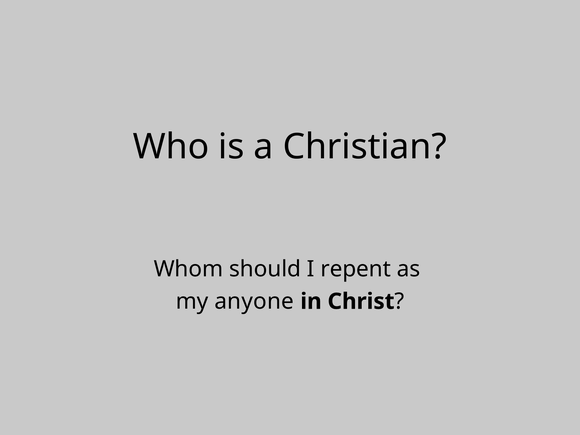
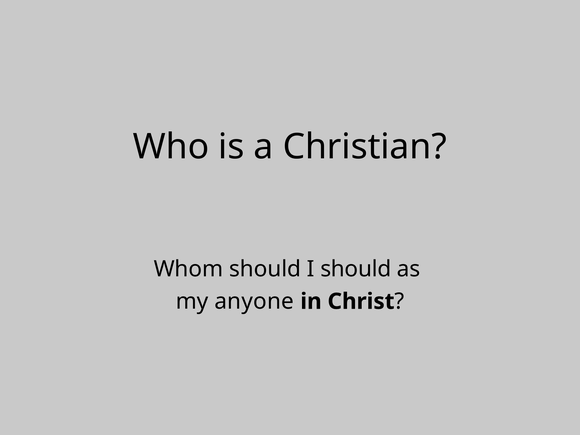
I repent: repent -> should
